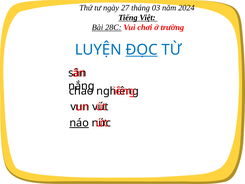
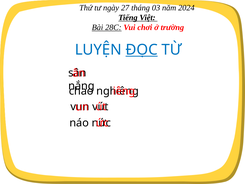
náo underline: present -> none
